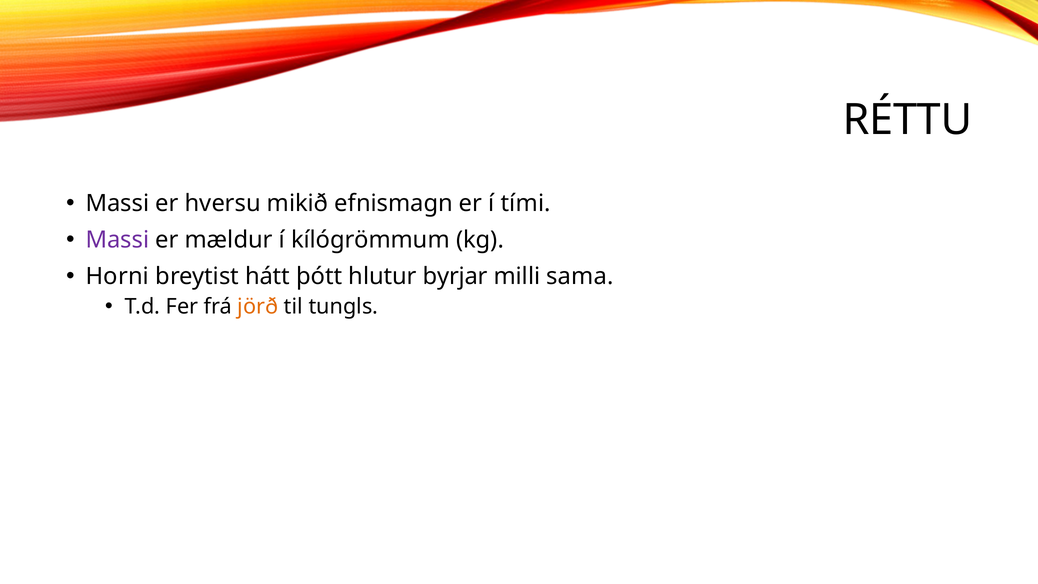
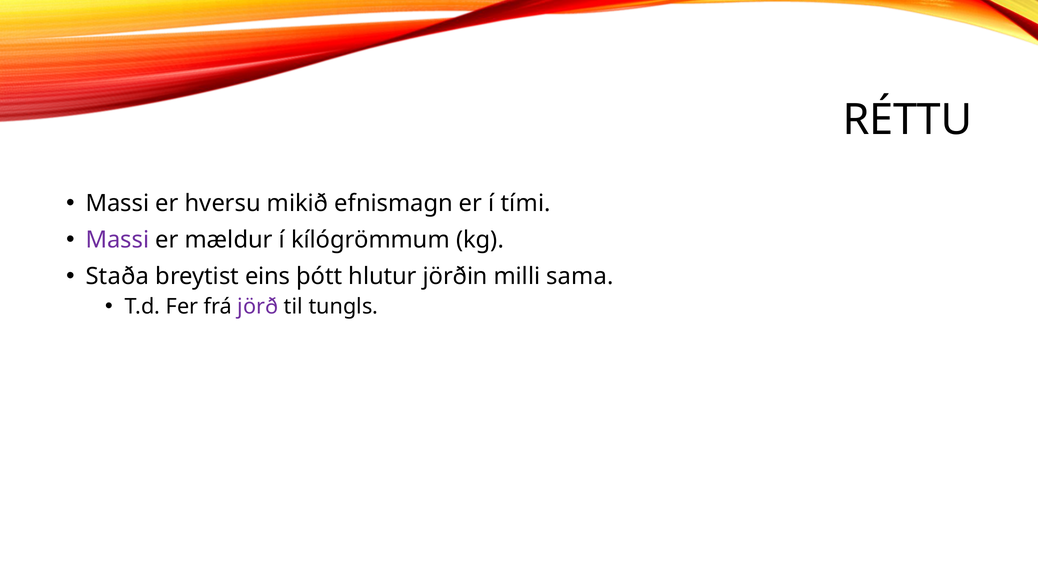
Horni: Horni -> Staða
hátt: hátt -> eins
byrjar: byrjar -> jörðin
jörð colour: orange -> purple
